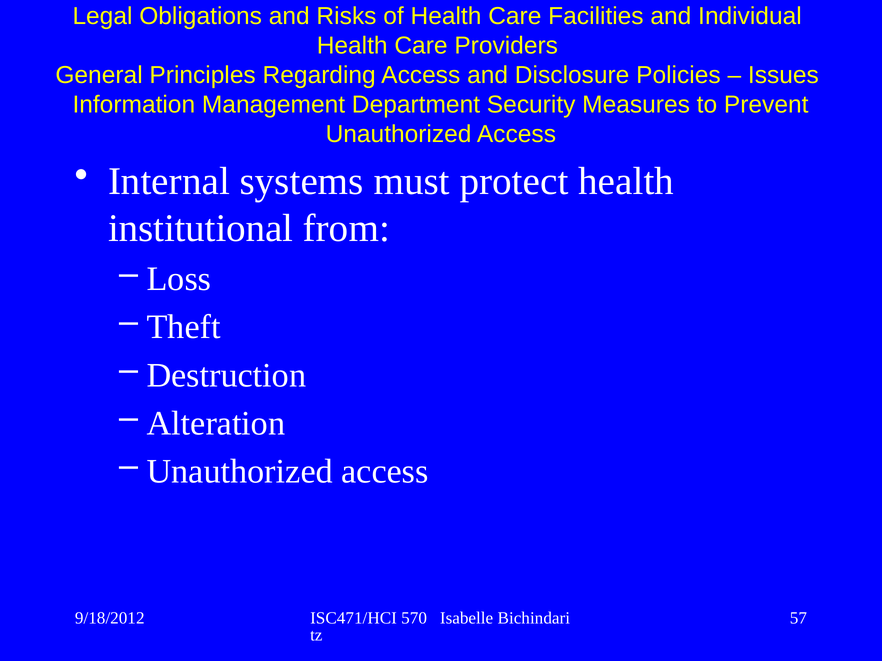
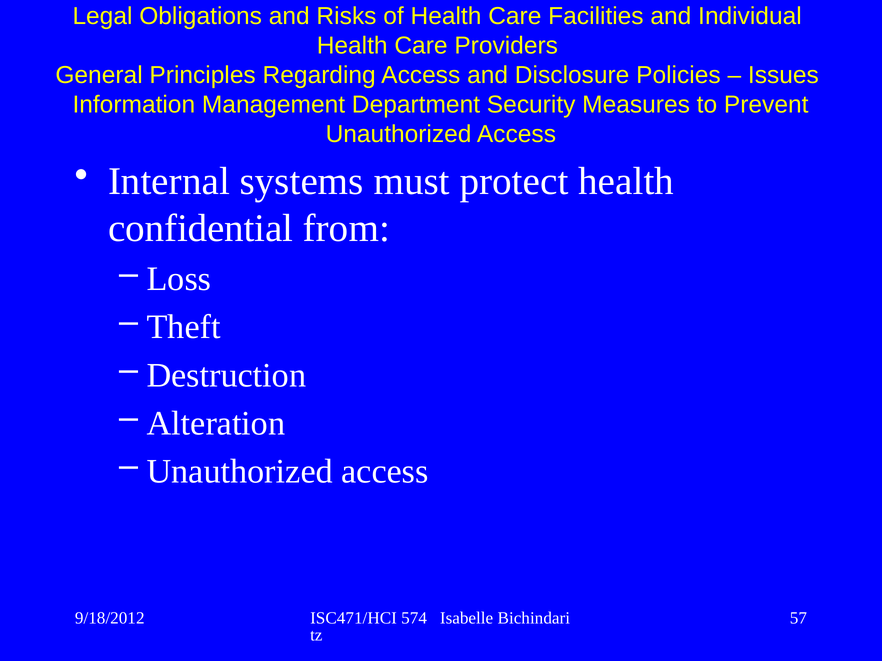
institutional: institutional -> confidential
570: 570 -> 574
